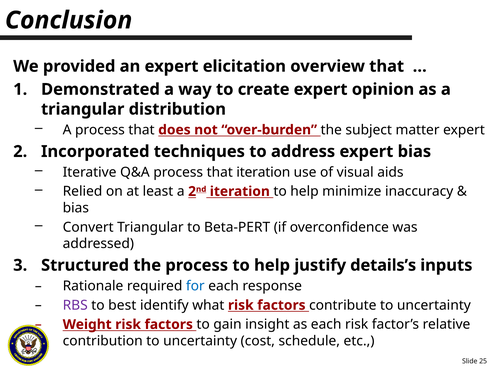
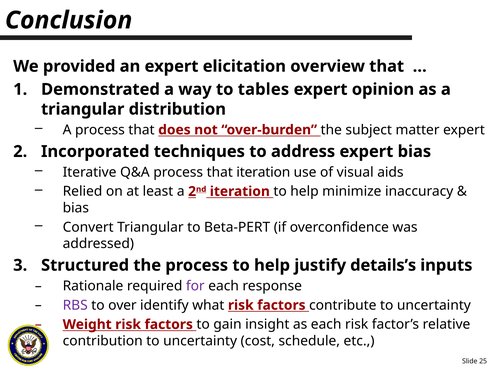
create: create -> tables
for colour: blue -> purple
best: best -> over
